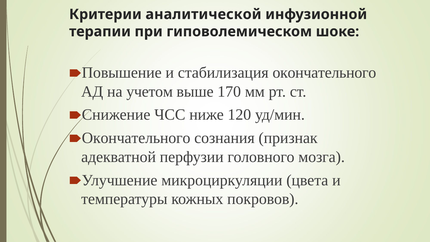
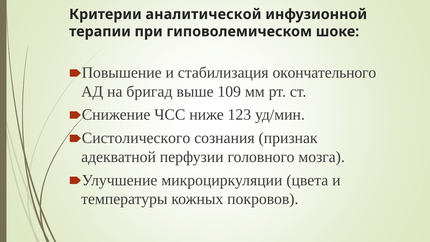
учетом: учетом -> бригад
170: 170 -> 109
120: 120 -> 123
Окончательного at (136, 138): Окончательного -> Систолического
